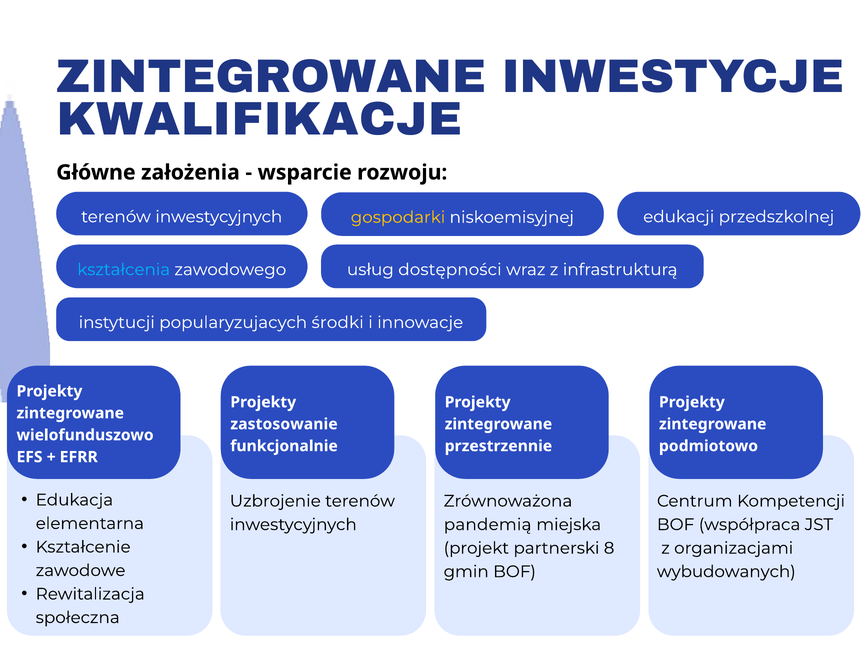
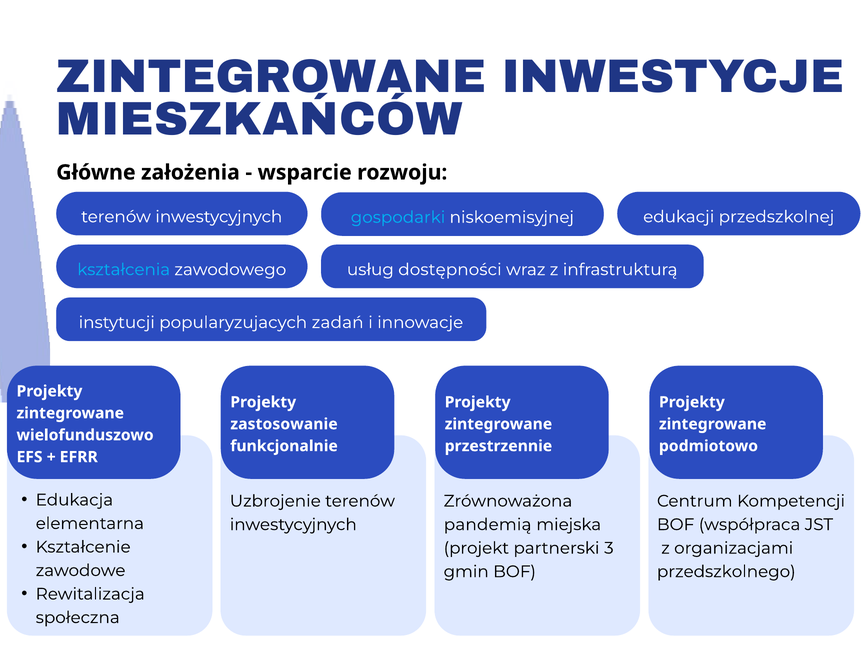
KWALIFIKACJE: KWALIFIKACJE -> MIESZKAŃCÓW
gospodarki colour: yellow -> light blue
środki: środki -> zadań
8: 8 -> 3
wybudowanych: wybudowanych -> przedszkolnego
